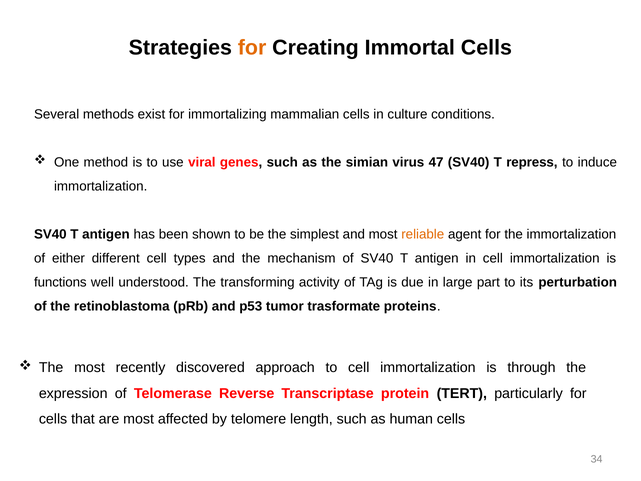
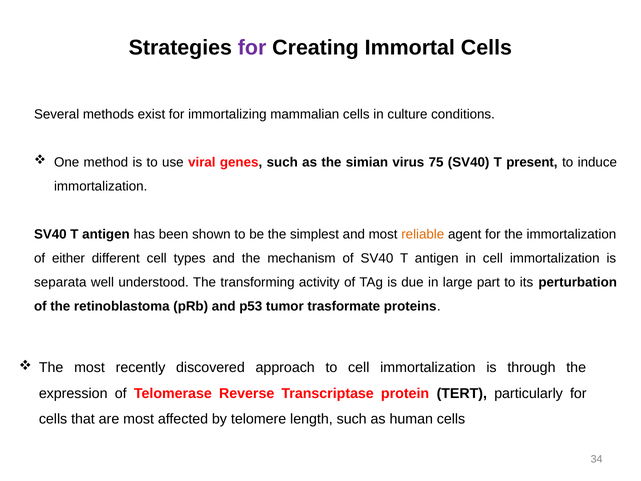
for at (252, 48) colour: orange -> purple
47: 47 -> 75
repress: repress -> present
functions: functions -> separata
